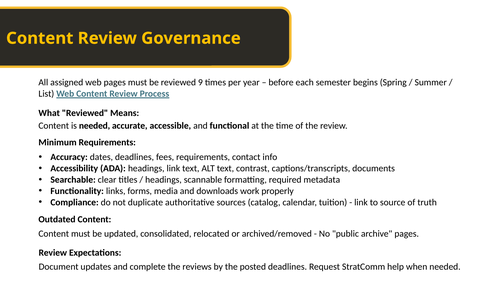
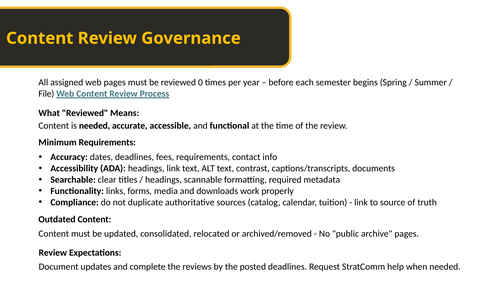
9: 9 -> 0
List: List -> File
